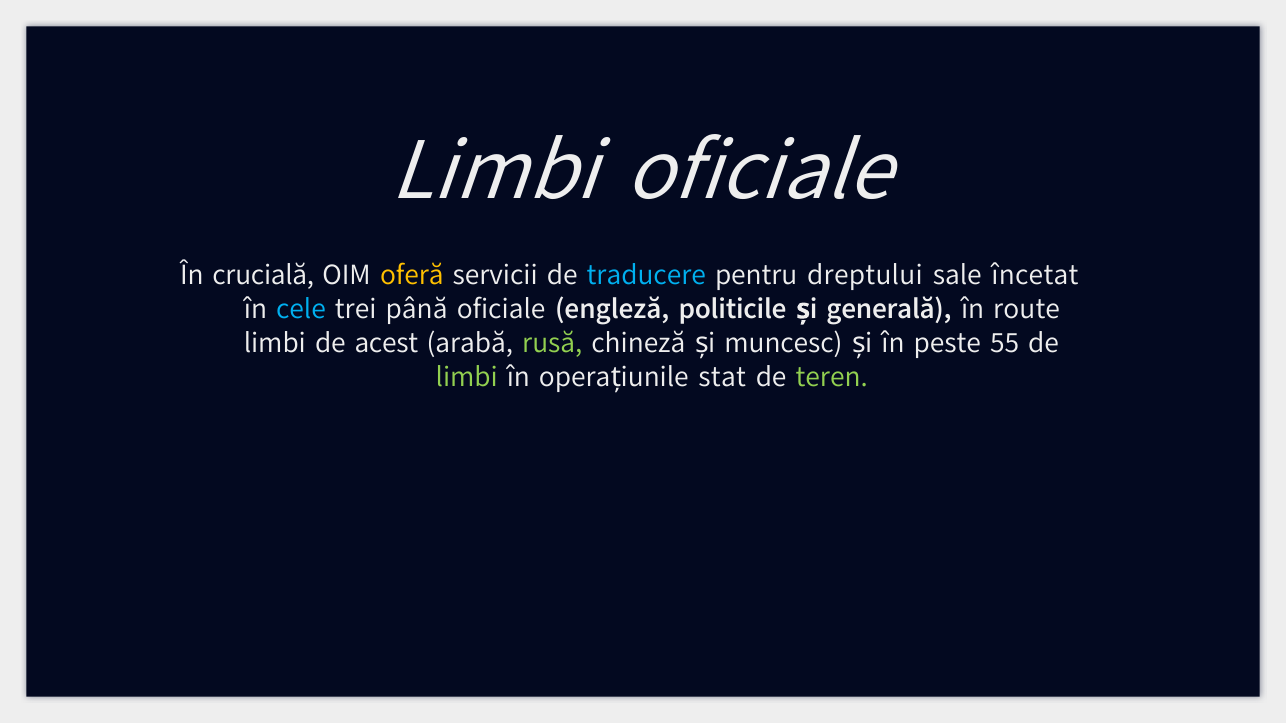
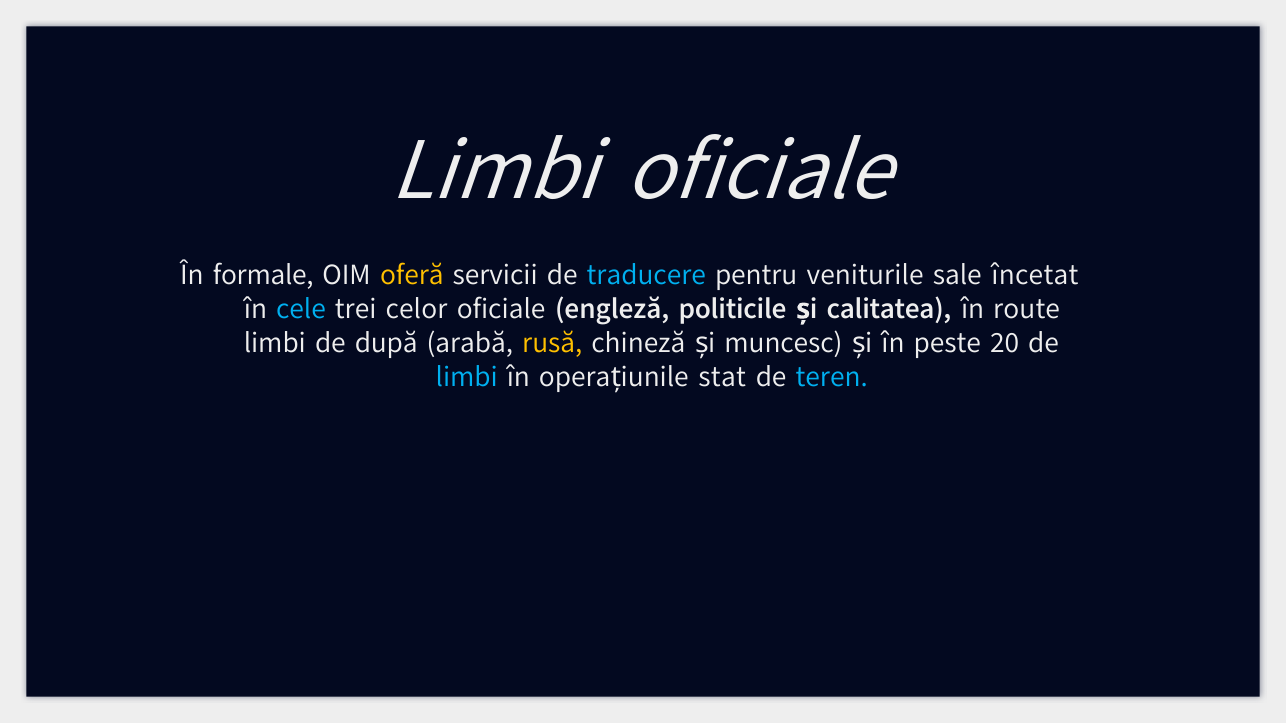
crucială: crucială -> formale
dreptului: dreptului -> veniturile
până: până -> celor
generală: generală -> calitatea
acest: acest -> după
rusă colour: light green -> yellow
55: 55 -> 20
limbi at (467, 378) colour: light green -> light blue
teren colour: light green -> light blue
